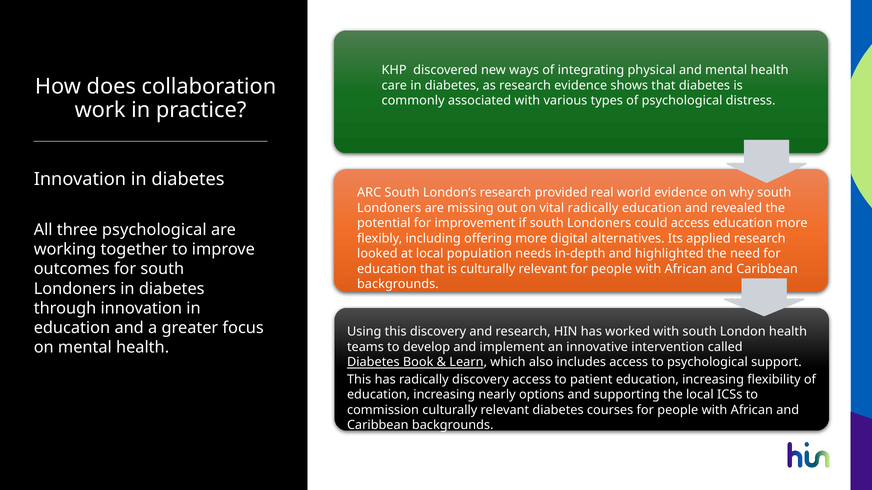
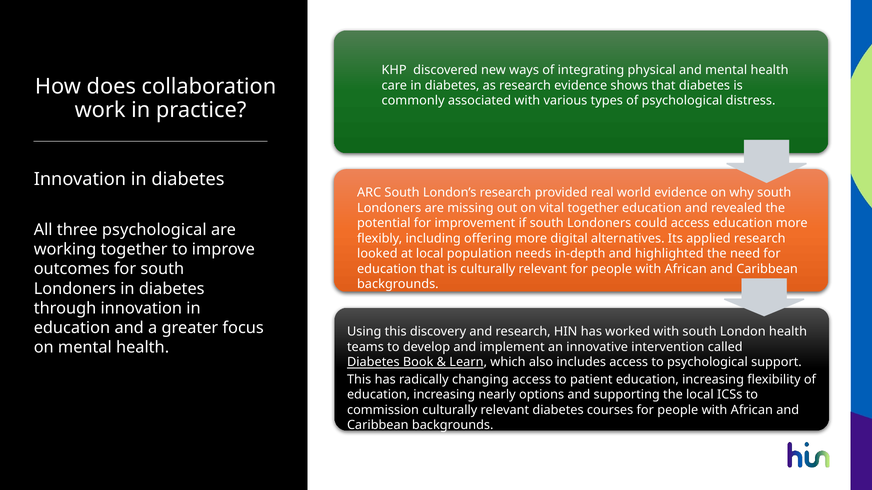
vital radically: radically -> together
radically discovery: discovery -> changing
